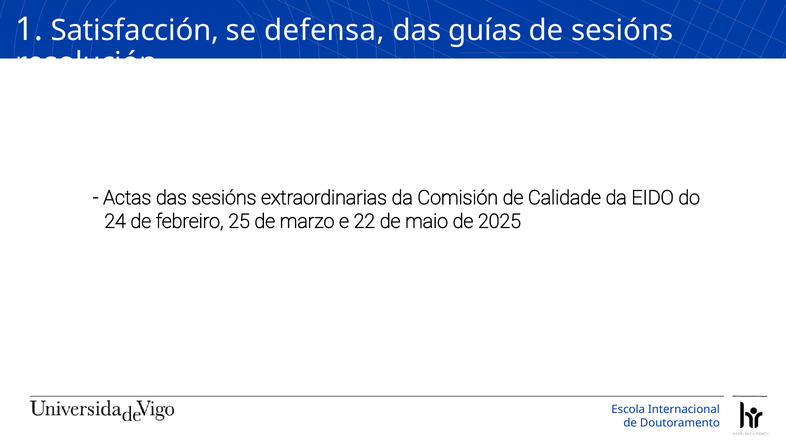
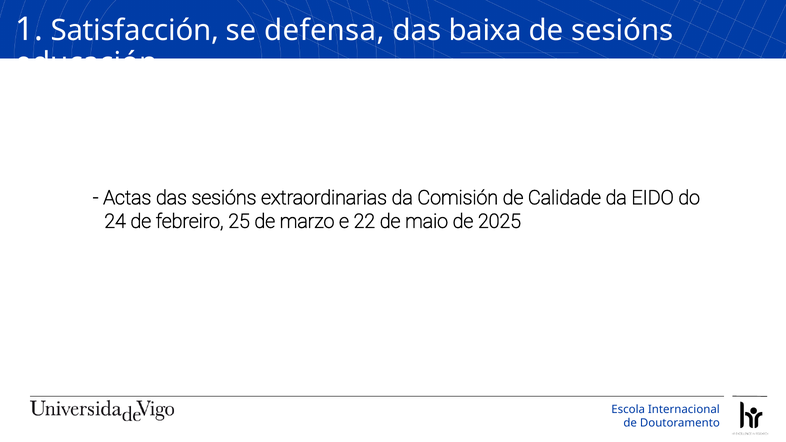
guías: guías -> baixa
resolución: resolución -> educación
